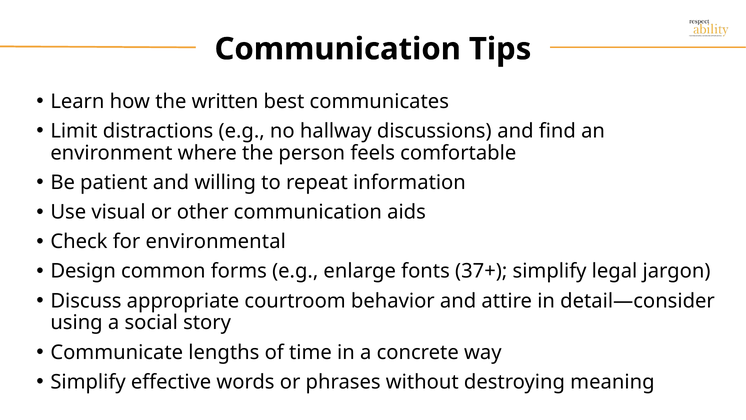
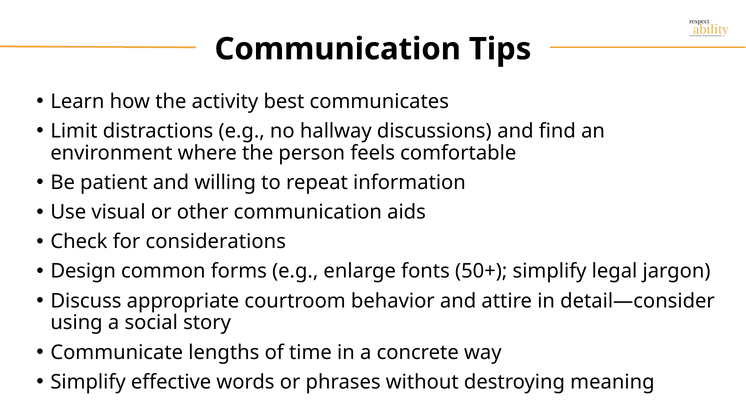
written: written -> activity
environmental: environmental -> considerations
37+: 37+ -> 50+
